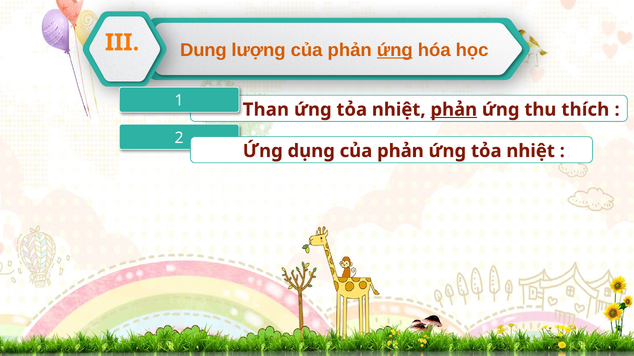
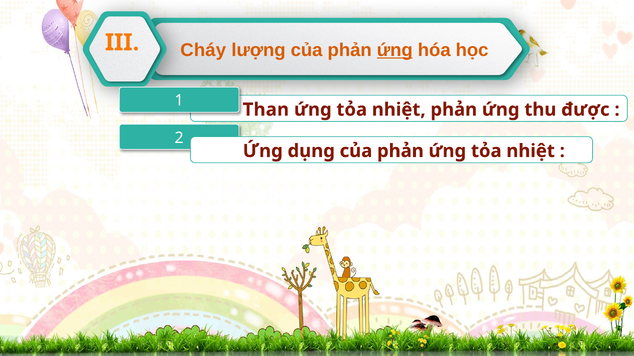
Dung: Dung -> Cháy
phản at (454, 110) underline: present -> none
thích: thích -> được
